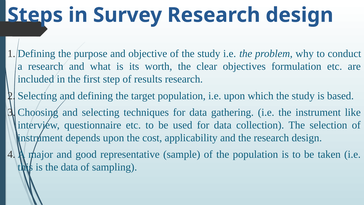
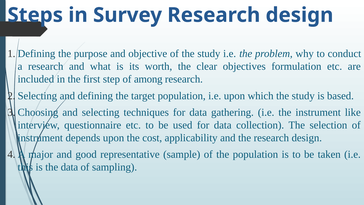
results: results -> among
